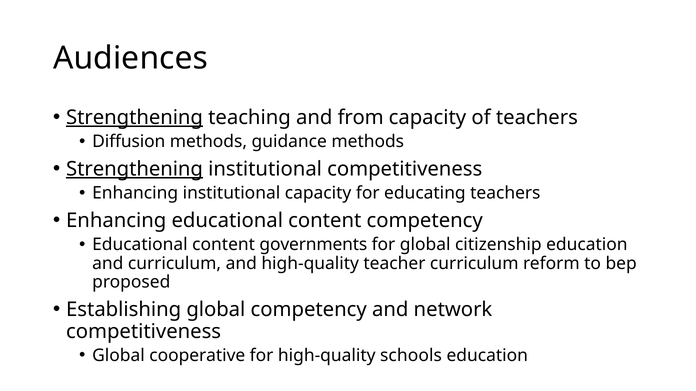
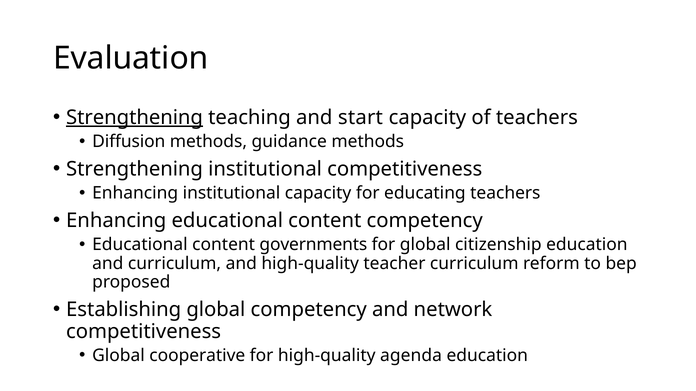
Audiences: Audiences -> Evaluation
from: from -> start
Strengthening at (135, 169) underline: present -> none
schools: schools -> agenda
